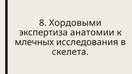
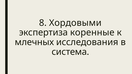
анатомии: анатомии -> коренные
скелета: скелета -> система
